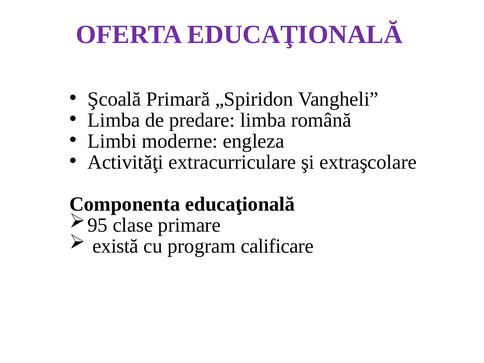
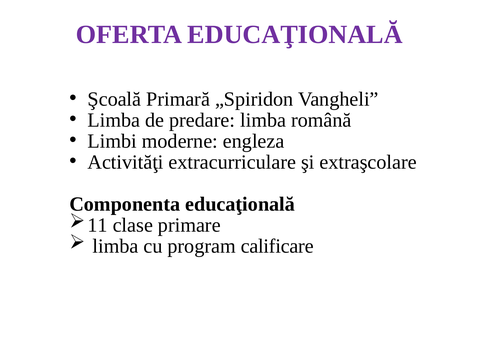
95: 95 -> 11
există at (116, 246): există -> limba
